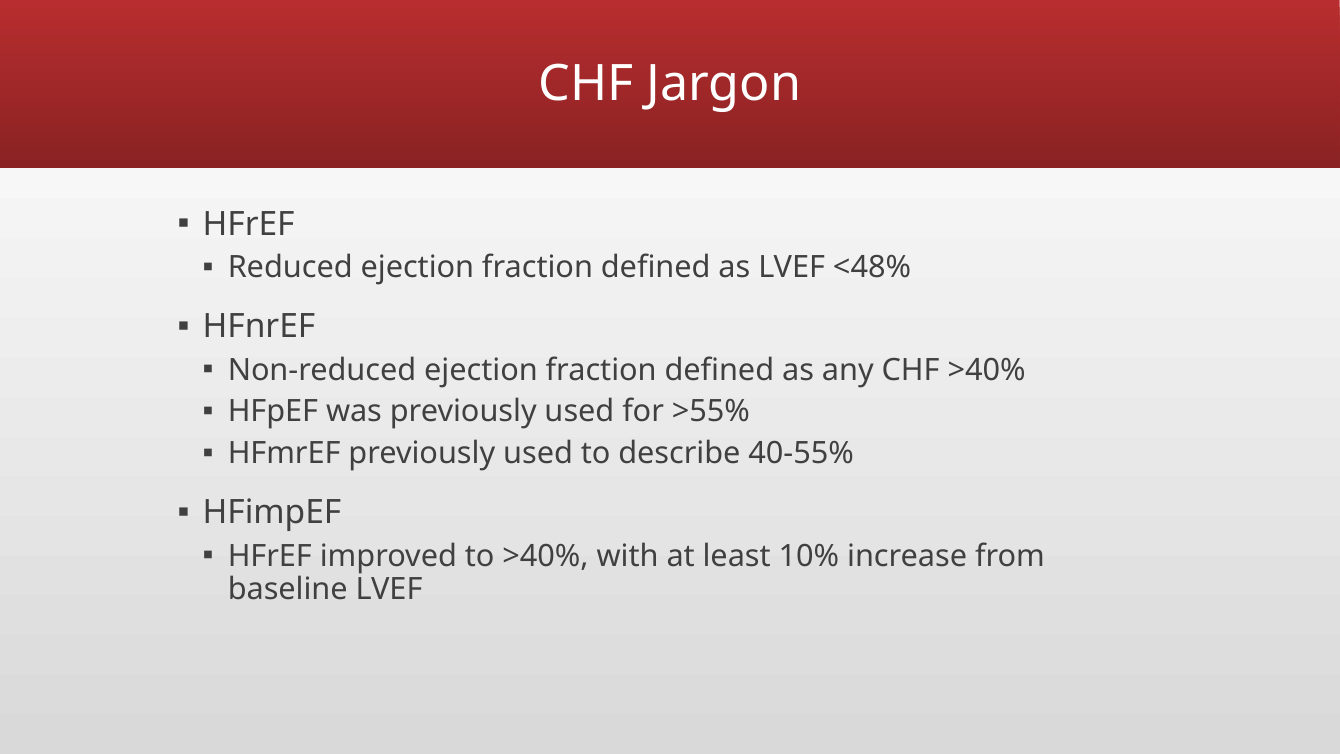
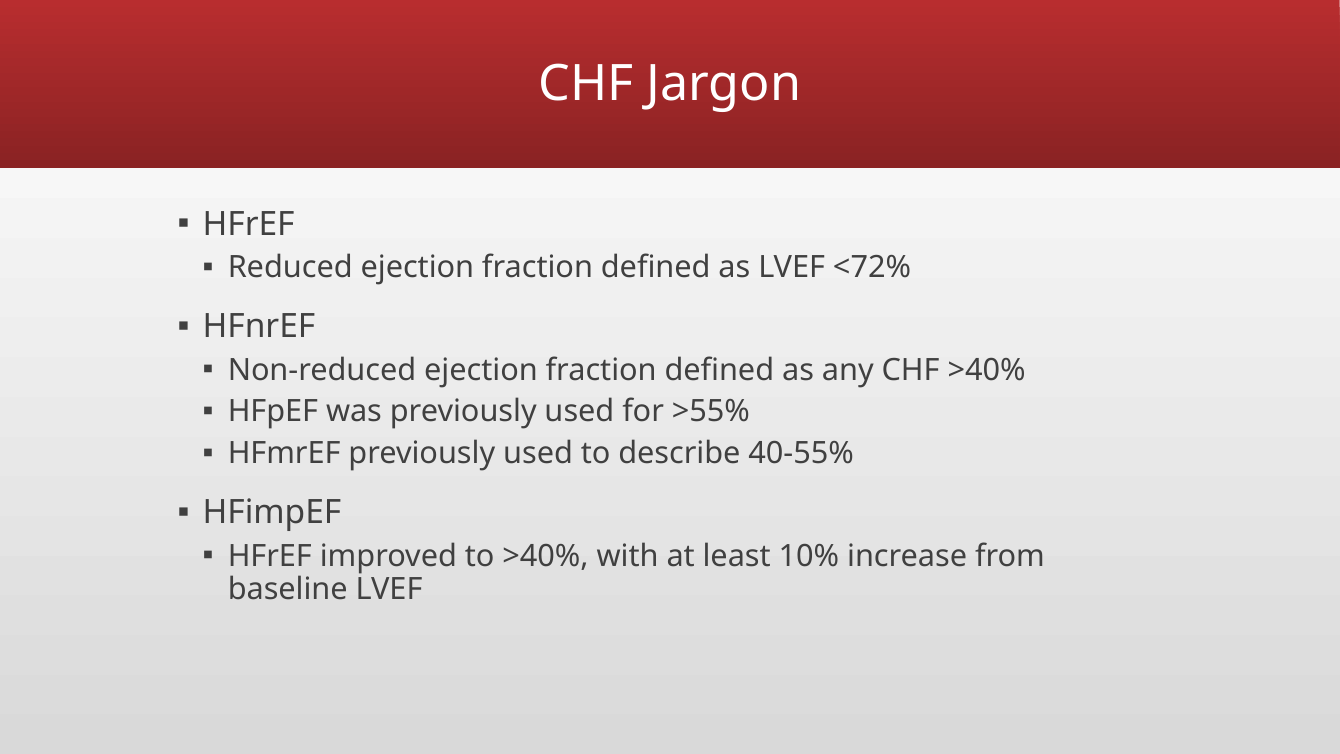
<48%: <48% -> <72%
